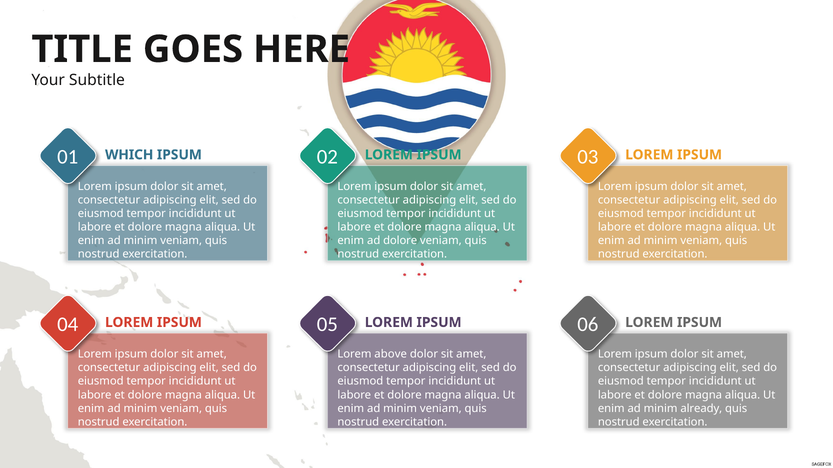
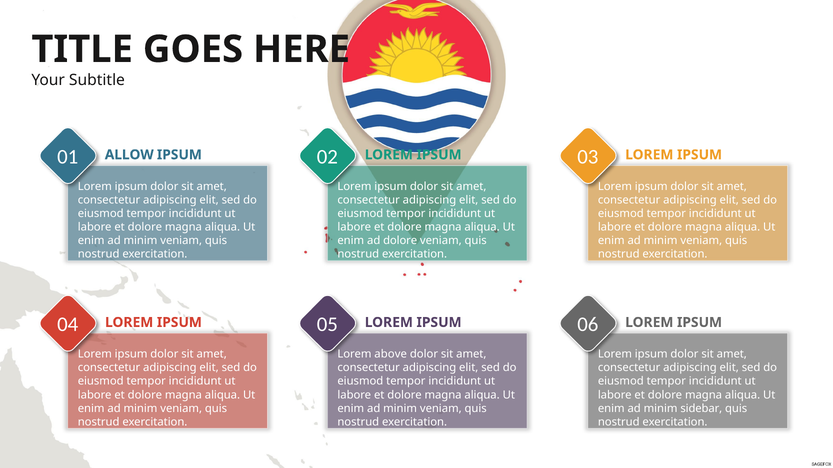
WHICH: WHICH -> ALLOW
already: already -> sidebar
